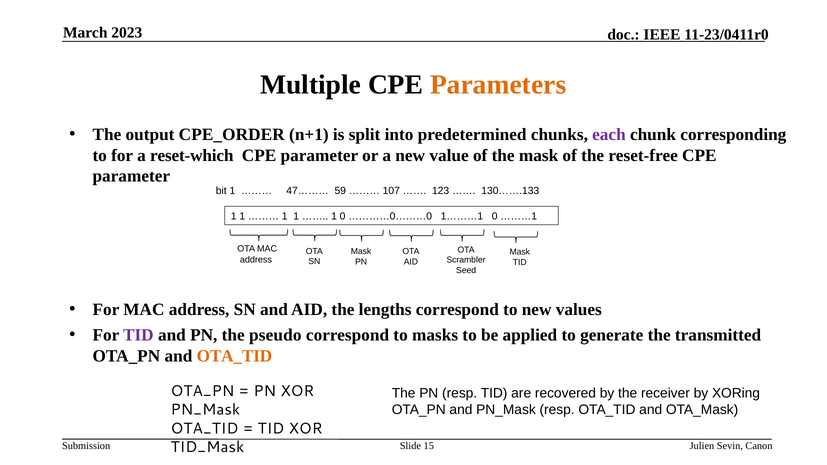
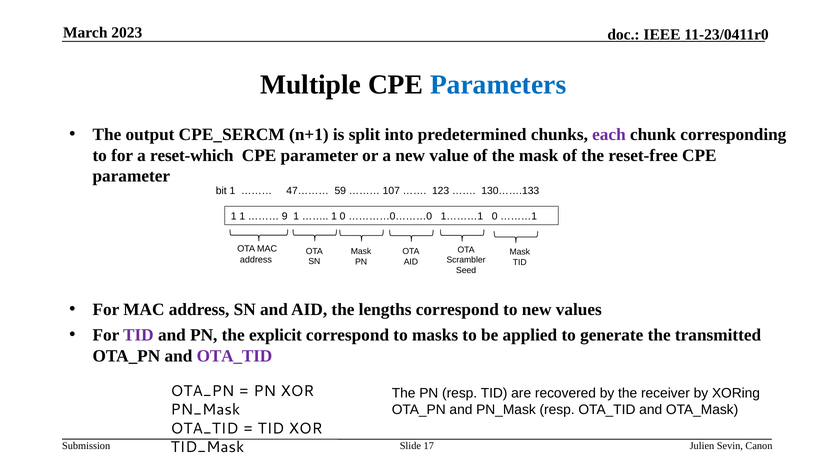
Parameters colour: orange -> blue
CPE_ORDER: CPE_ORDER -> CPE_SERCM
1 at (285, 216): 1 -> 9
pseudo: pseudo -> explicit
OTA_TID at (234, 356) colour: orange -> purple
15: 15 -> 17
